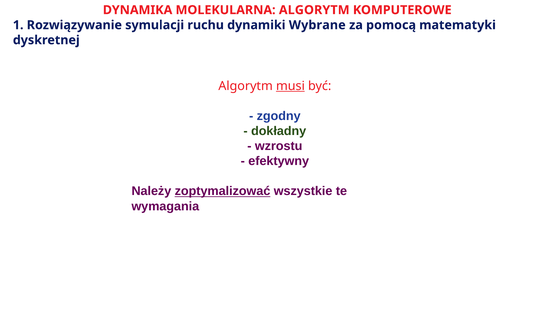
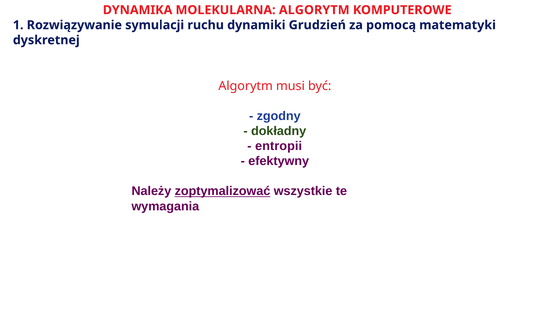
Wybrane: Wybrane -> Grudzień
musi underline: present -> none
wzrostu: wzrostu -> entropii
